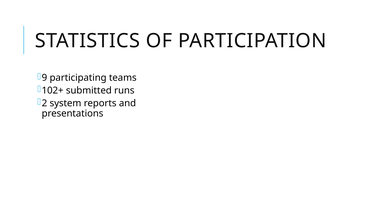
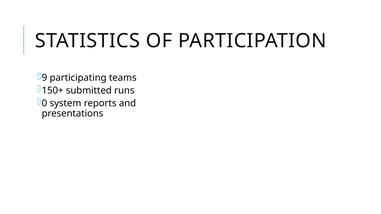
102+: 102+ -> 150+
2: 2 -> 0
